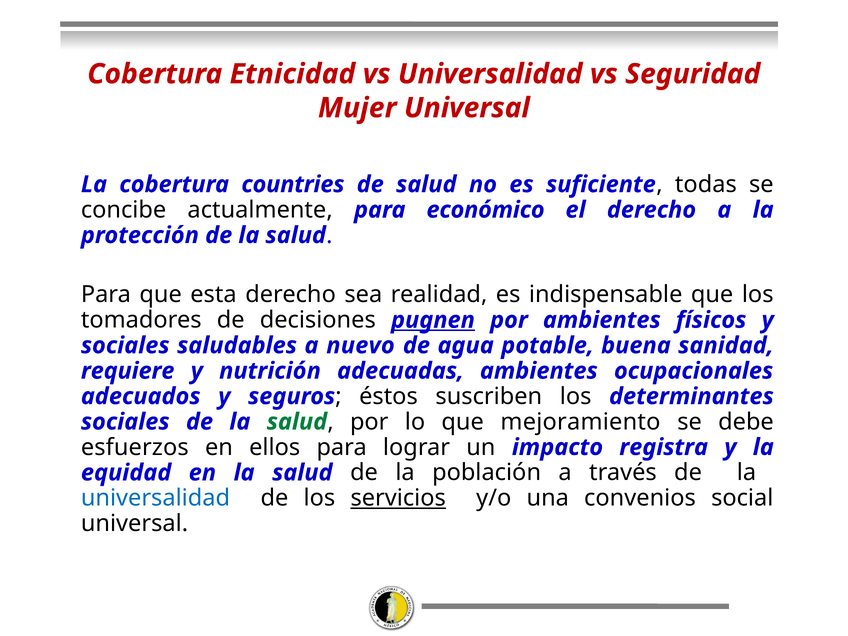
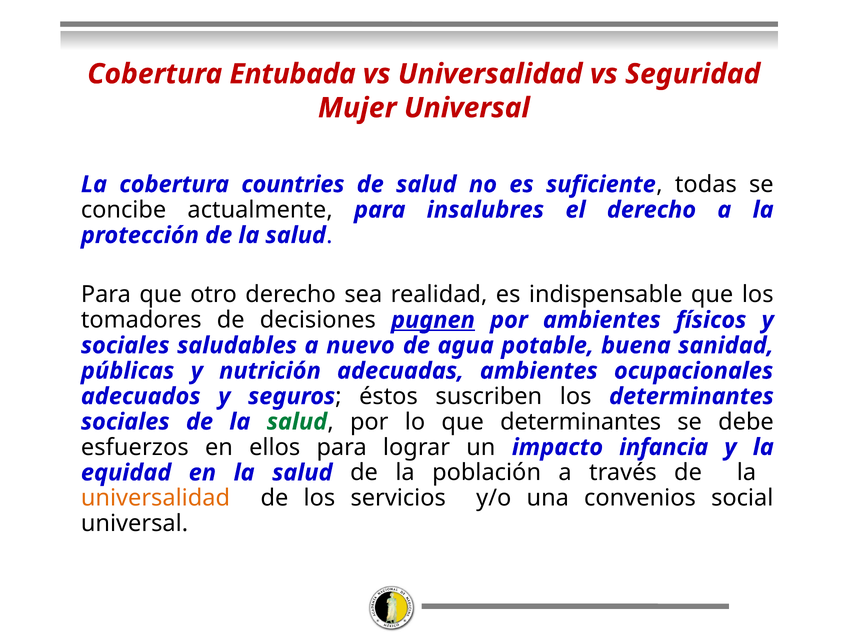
Etnicidad: Etnicidad -> Entubada
económico: económico -> insalubres
esta: esta -> otro
requiere: requiere -> públicas
que mejoramiento: mejoramiento -> determinantes
registra: registra -> infancia
universalidad at (155, 498) colour: blue -> orange
servicios underline: present -> none
